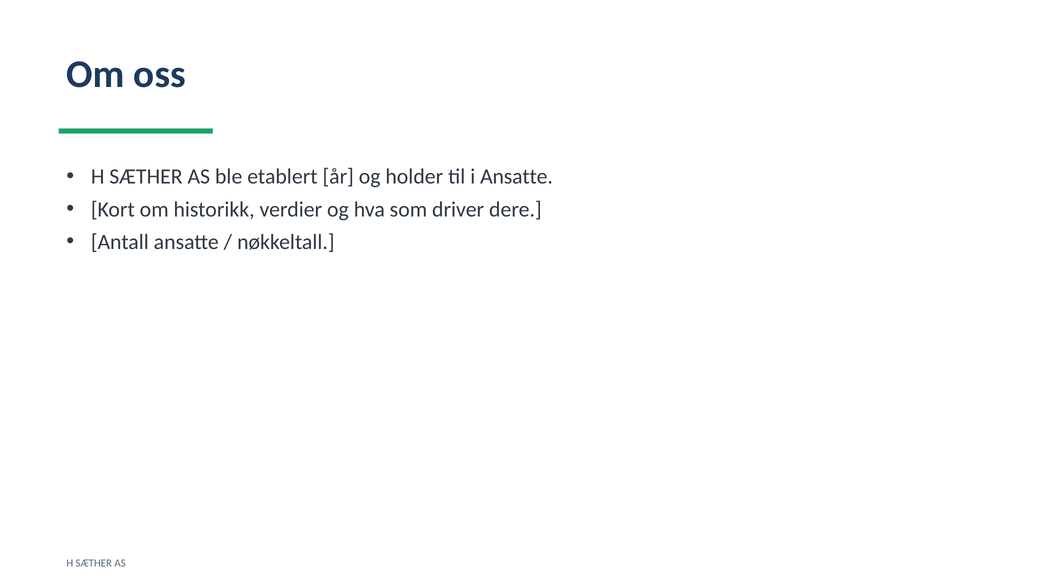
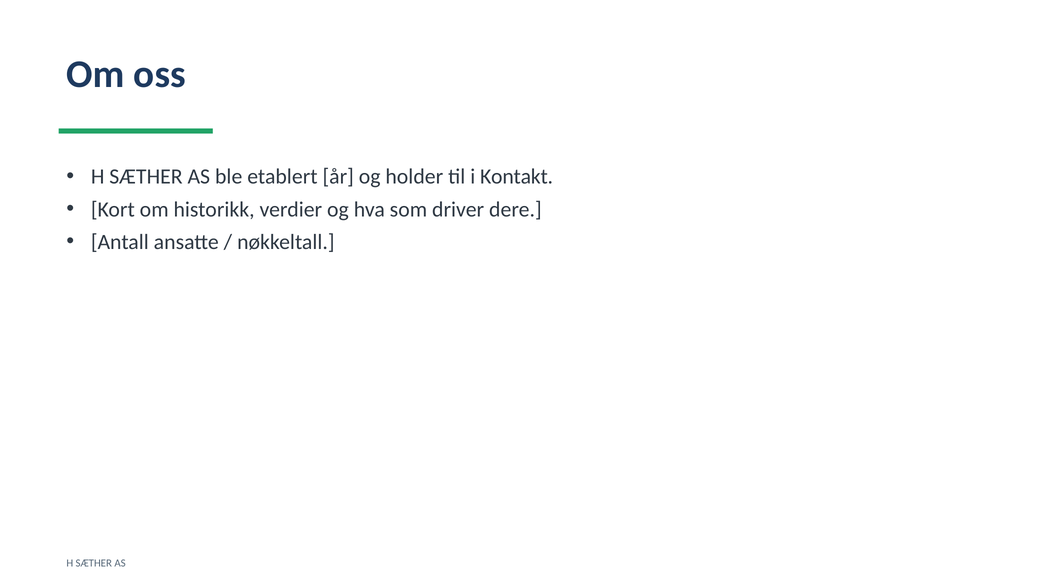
i Ansatte: Ansatte -> Kontakt
